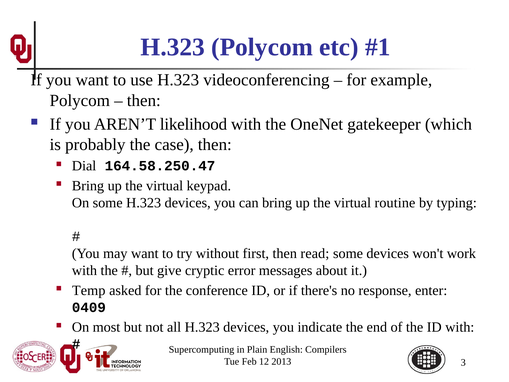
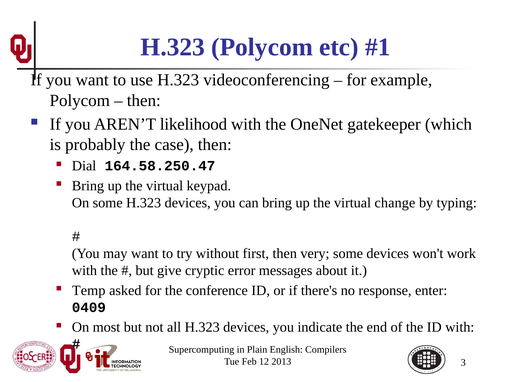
routine: routine -> change
read: read -> very
